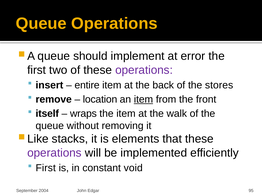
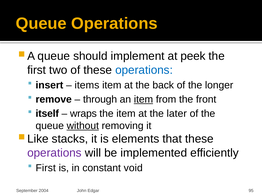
error: error -> peek
operations at (144, 70) colour: purple -> blue
entire: entire -> items
stores: stores -> longer
location: location -> through
walk: walk -> later
without underline: none -> present
